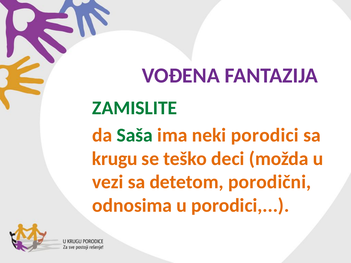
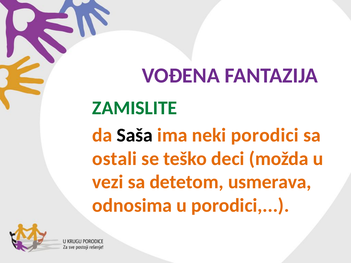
Saša colour: green -> black
krugu: krugu -> ostali
porodični: porodični -> usmerava
